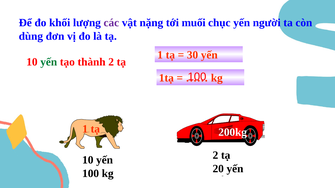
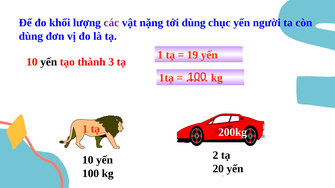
tới muối: muối -> dùng
30: 30 -> 19
yến at (49, 62) colour: green -> black
thành 2: 2 -> 3
